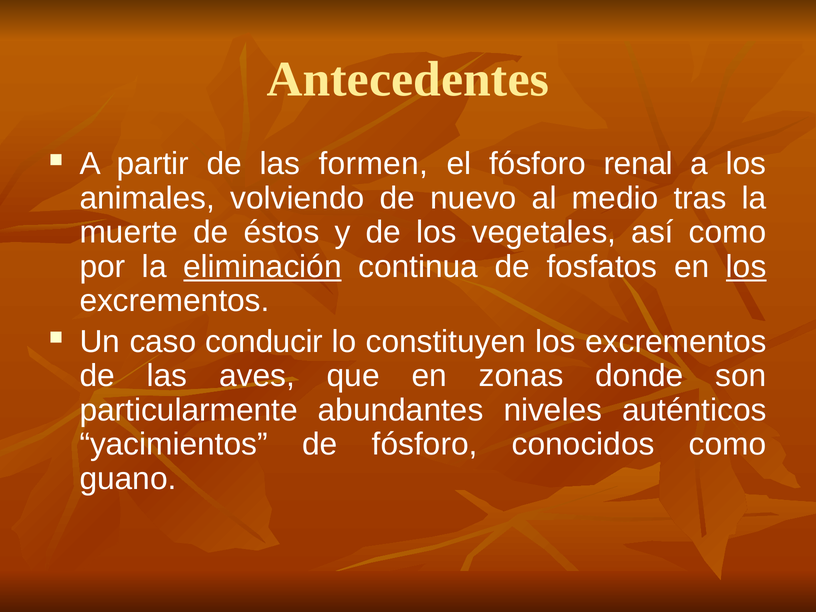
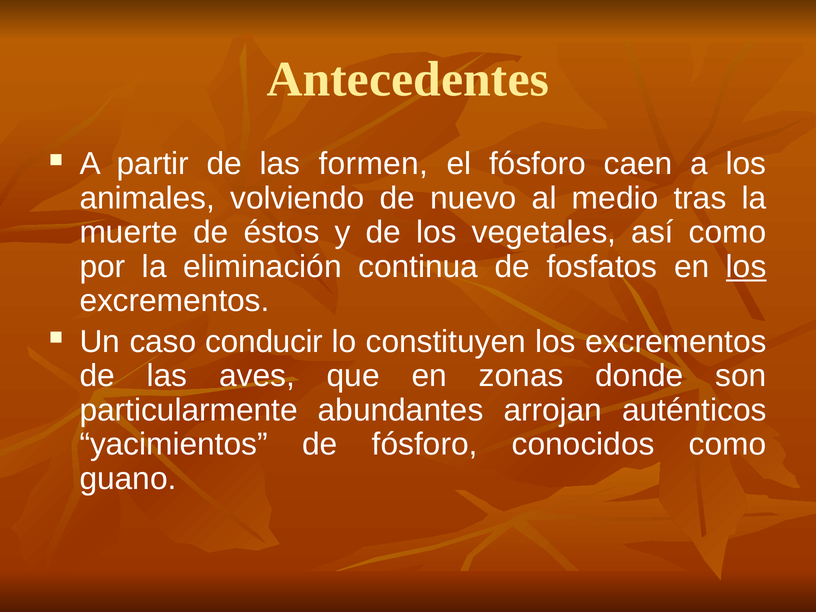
renal: renal -> caen
eliminación underline: present -> none
niveles: niveles -> arrojan
